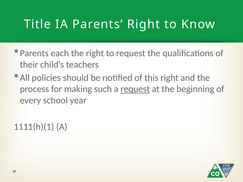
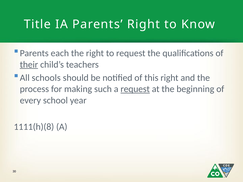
their underline: none -> present
policies: policies -> schools
1111(h)(1: 1111(h)(1 -> 1111(h)(8
